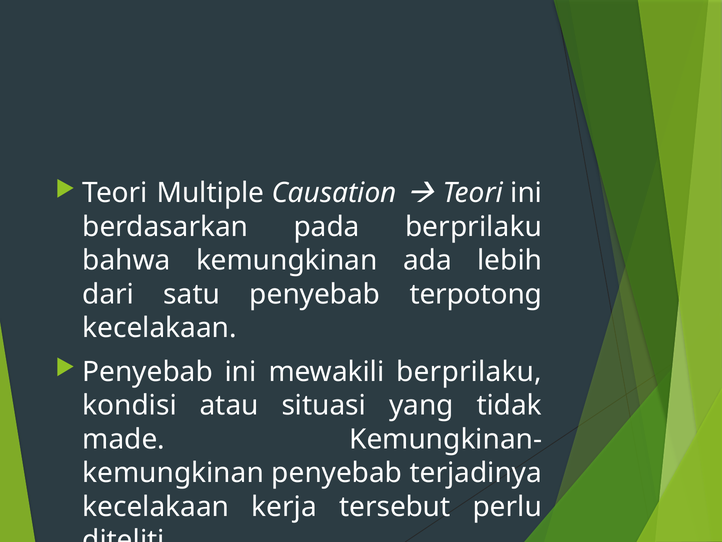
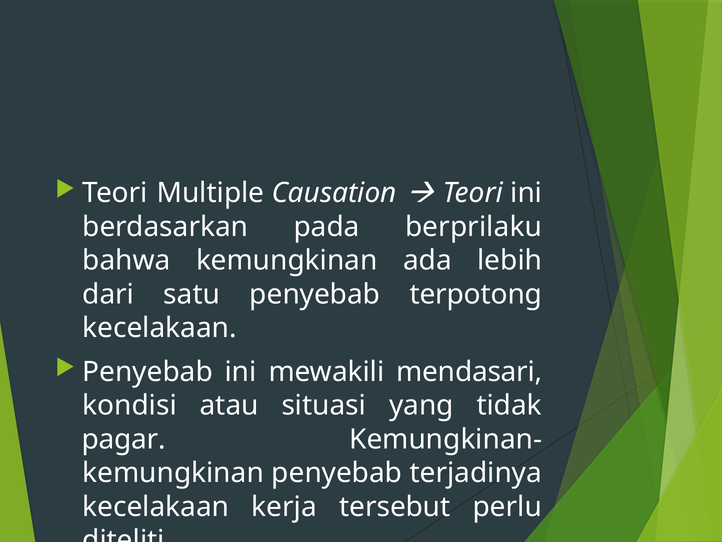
mewakili berprilaku: berprilaku -> mendasari
made: made -> pagar
